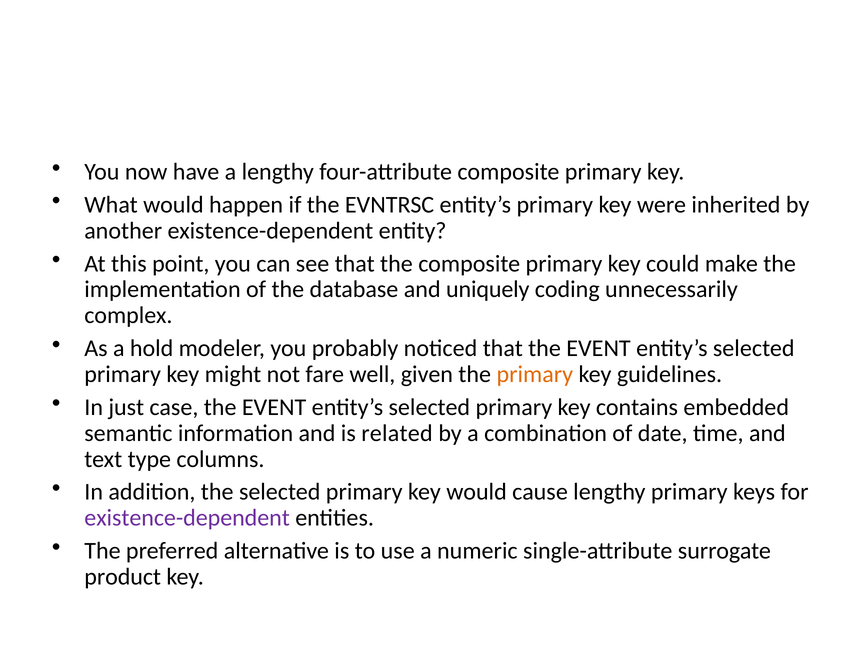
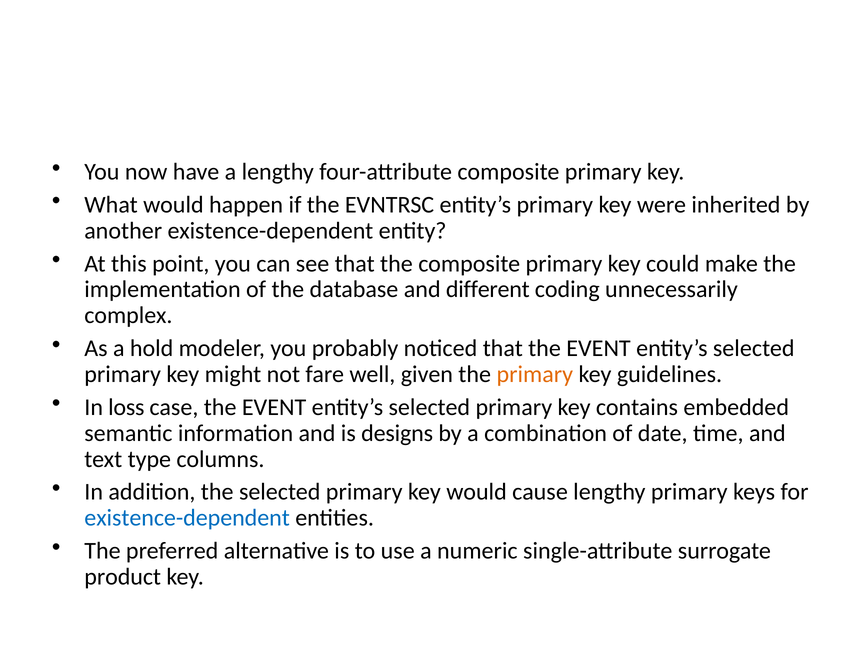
uniquely: uniquely -> different
just: just -> loss
related: related -> designs
existence-dependent at (187, 518) colour: purple -> blue
